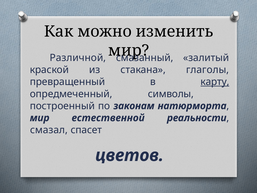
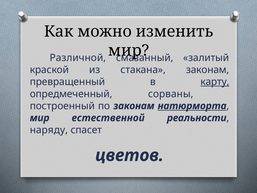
стакана глаголы: глаголы -> законам
символы: символы -> сорваны
натюрморта underline: none -> present
смазал: смазал -> наряду
